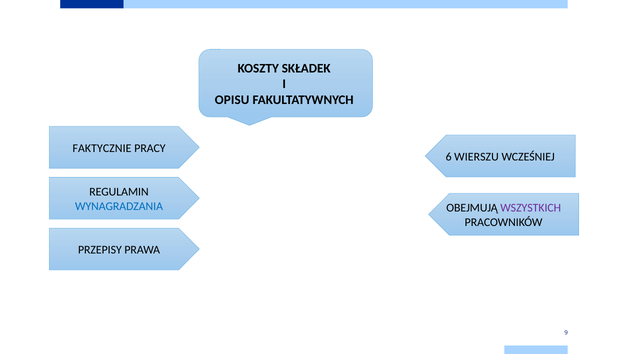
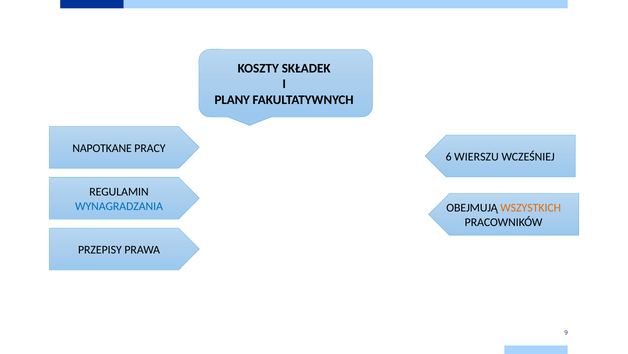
OPISU: OPISU -> PLANY
FAKTYCZNIE: FAKTYCZNIE -> NAPOTKANE
WSZYSTKICH colour: purple -> orange
